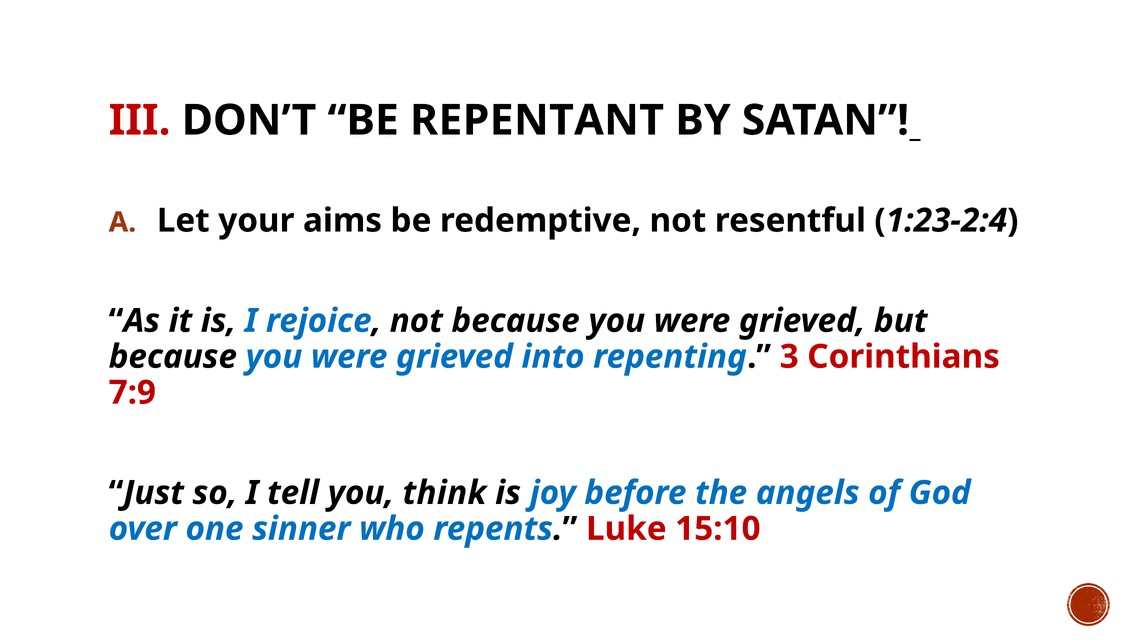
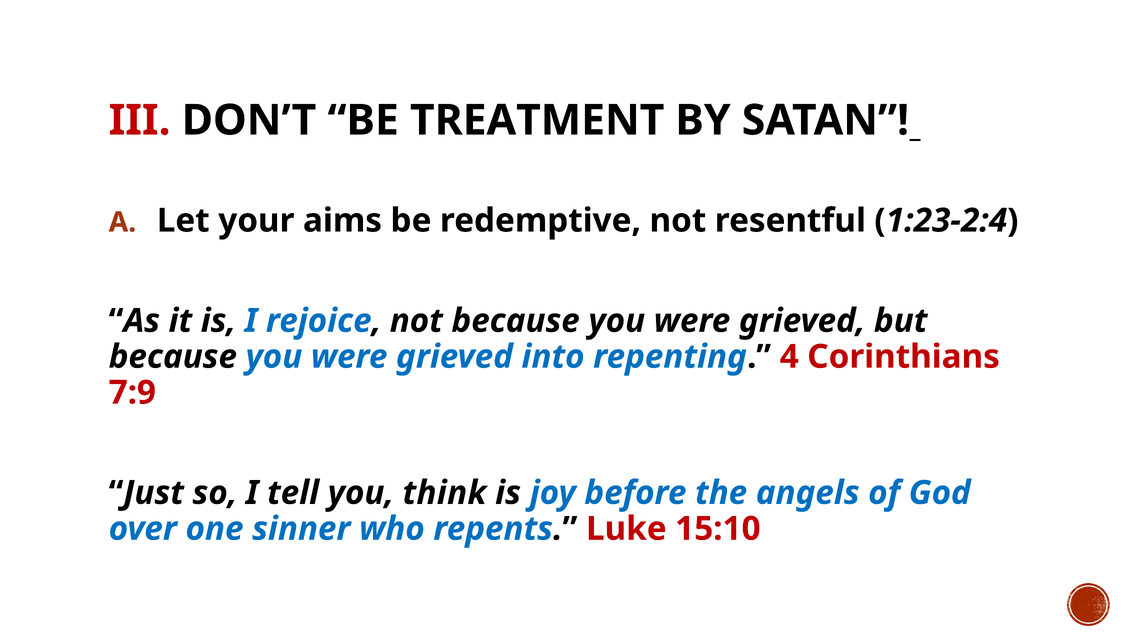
REPENTANT: REPENTANT -> TREATMENT
3: 3 -> 4
